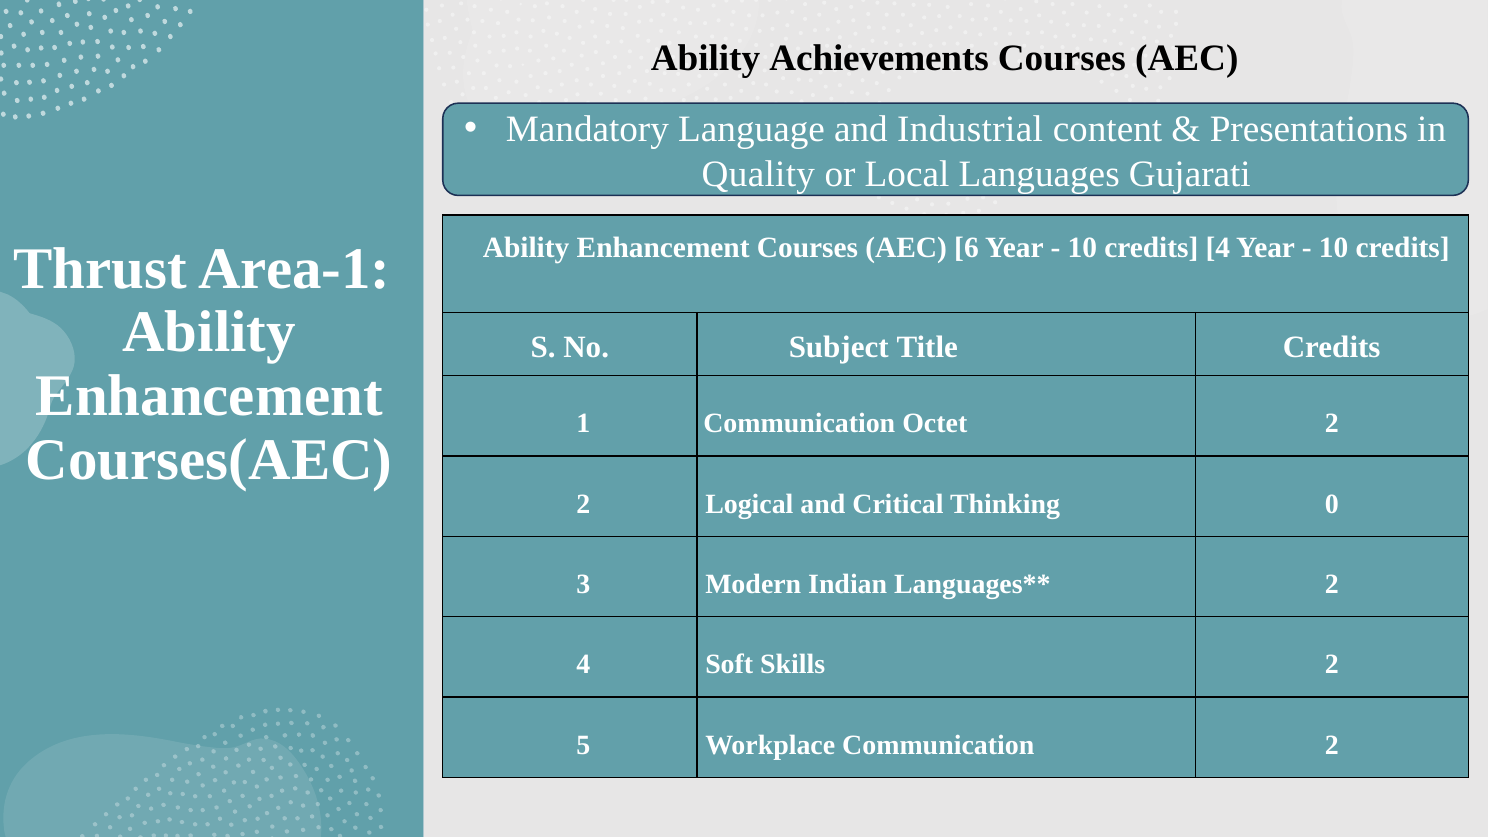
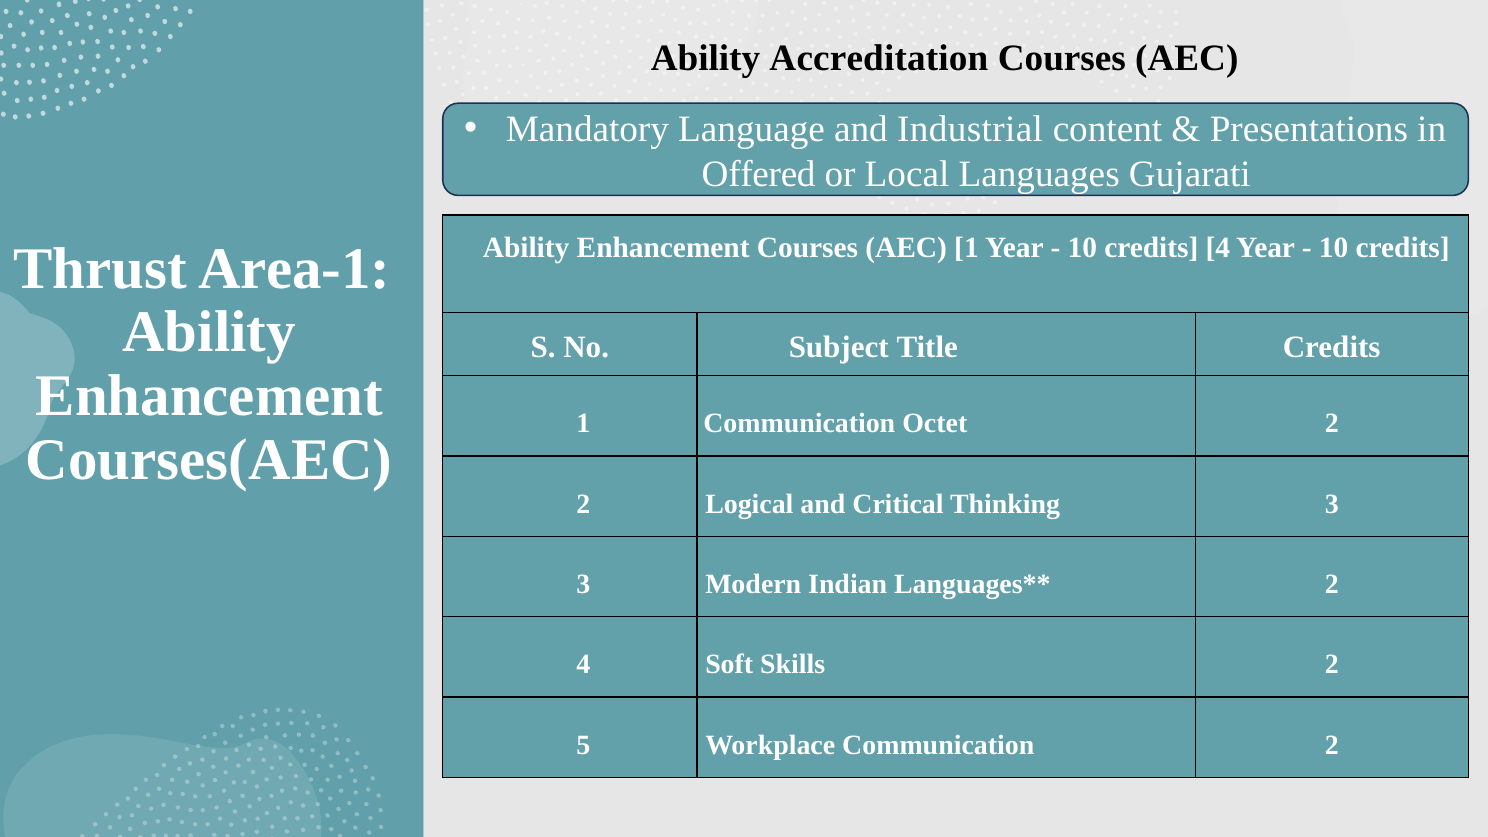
Achievements: Achievements -> Accreditation
Quality: Quality -> Offered
AEC 6: 6 -> 1
Thinking 0: 0 -> 3
